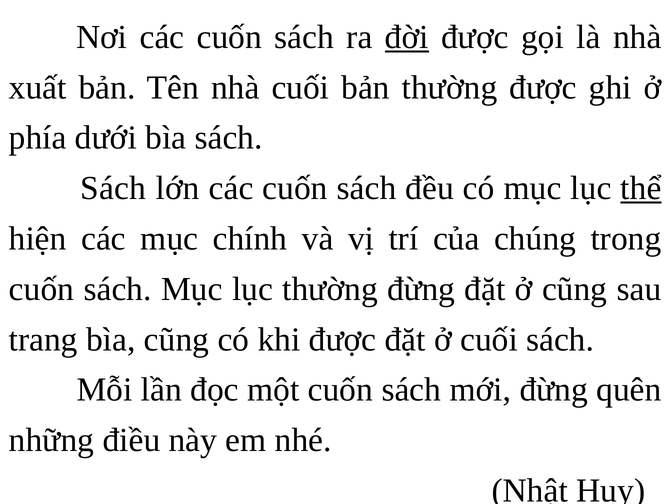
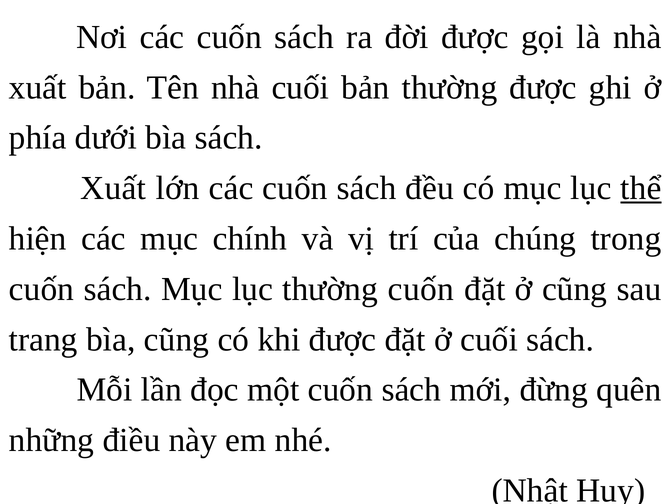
đời underline: present -> none
Sách at (113, 188): Sách -> Xuất
thường đừng: đừng -> cuốn
